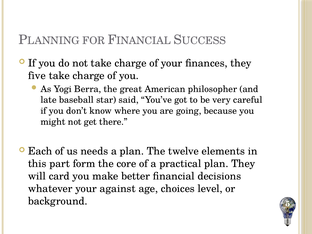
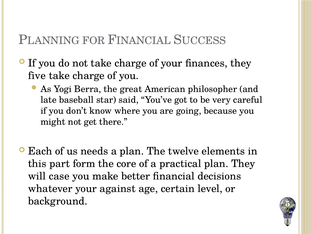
card: card -> case
choices: choices -> certain
